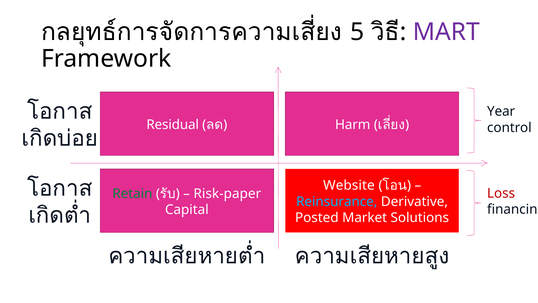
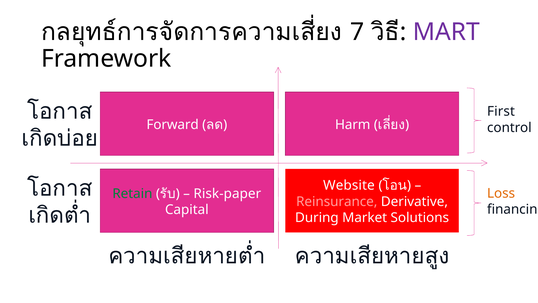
5: 5 -> 7
Year: Year -> First
Residual: Residual -> Forward
Loss colour: red -> orange
Reinsurance colour: light blue -> pink
Posted: Posted -> During
